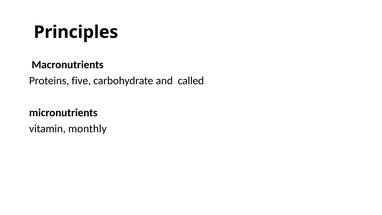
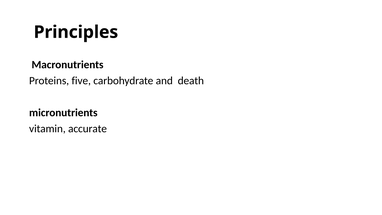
called: called -> death
monthly: monthly -> accurate
